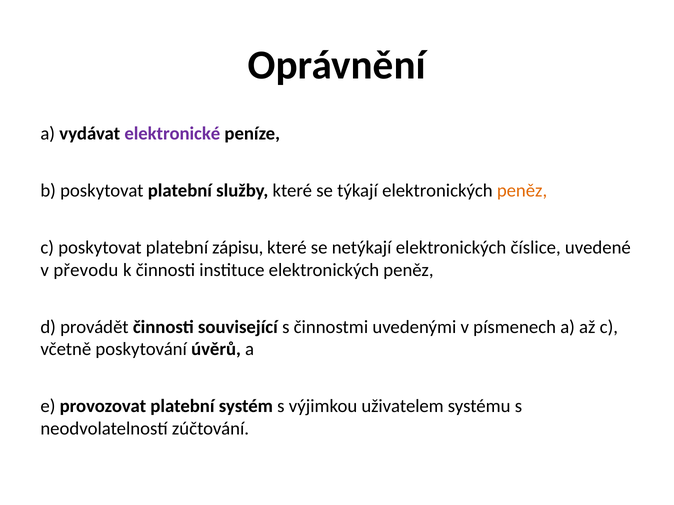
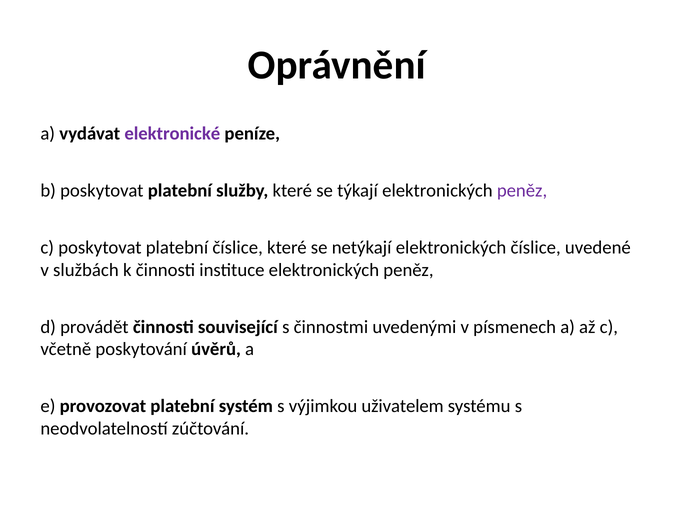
peněz at (522, 191) colour: orange -> purple
platební zápisu: zápisu -> číslice
převodu: převodu -> službách
